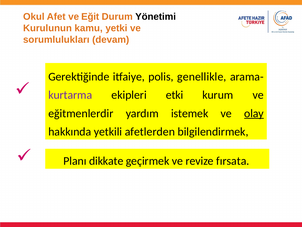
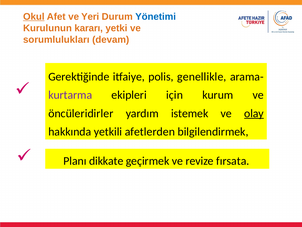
Okul underline: none -> present
Eğit: Eğit -> Yeri
Yönetimi colour: black -> blue
kamu: kamu -> kararı
etki: etki -> için
eğitmenlerdir: eğitmenlerdir -> öncüleridirler
